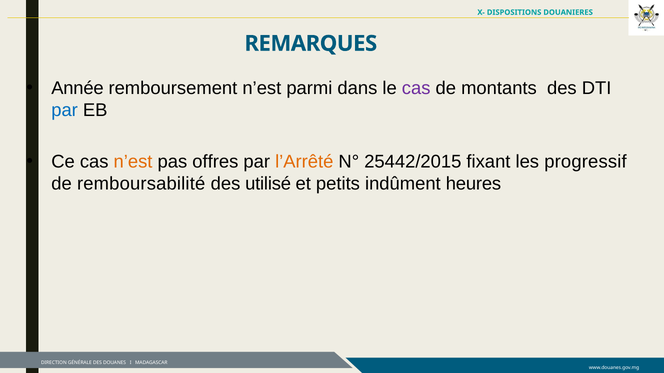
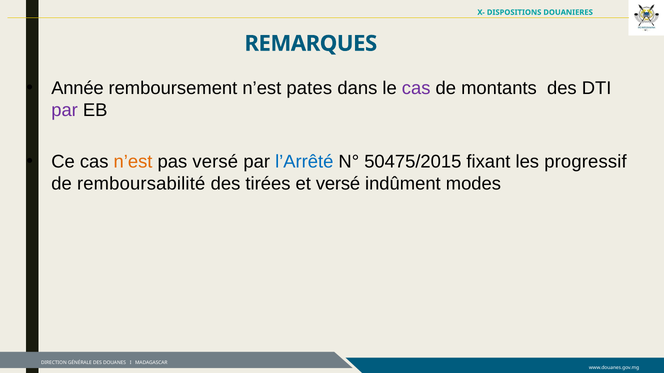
parmi: parmi -> pates
par at (65, 110) colour: blue -> purple
pas offres: offres -> versé
l’Arrêté colour: orange -> blue
25442/2015: 25442/2015 -> 50475/2015
utilisé: utilisé -> tirées
et petits: petits -> versé
heures: heures -> modes
